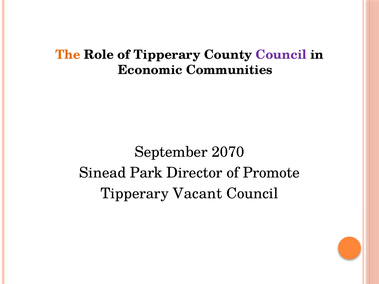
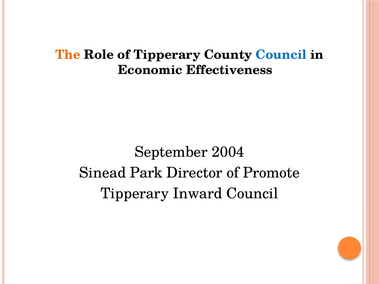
Council at (281, 55) colour: purple -> blue
Communities: Communities -> Effectiveness
2070: 2070 -> 2004
Vacant: Vacant -> Inward
